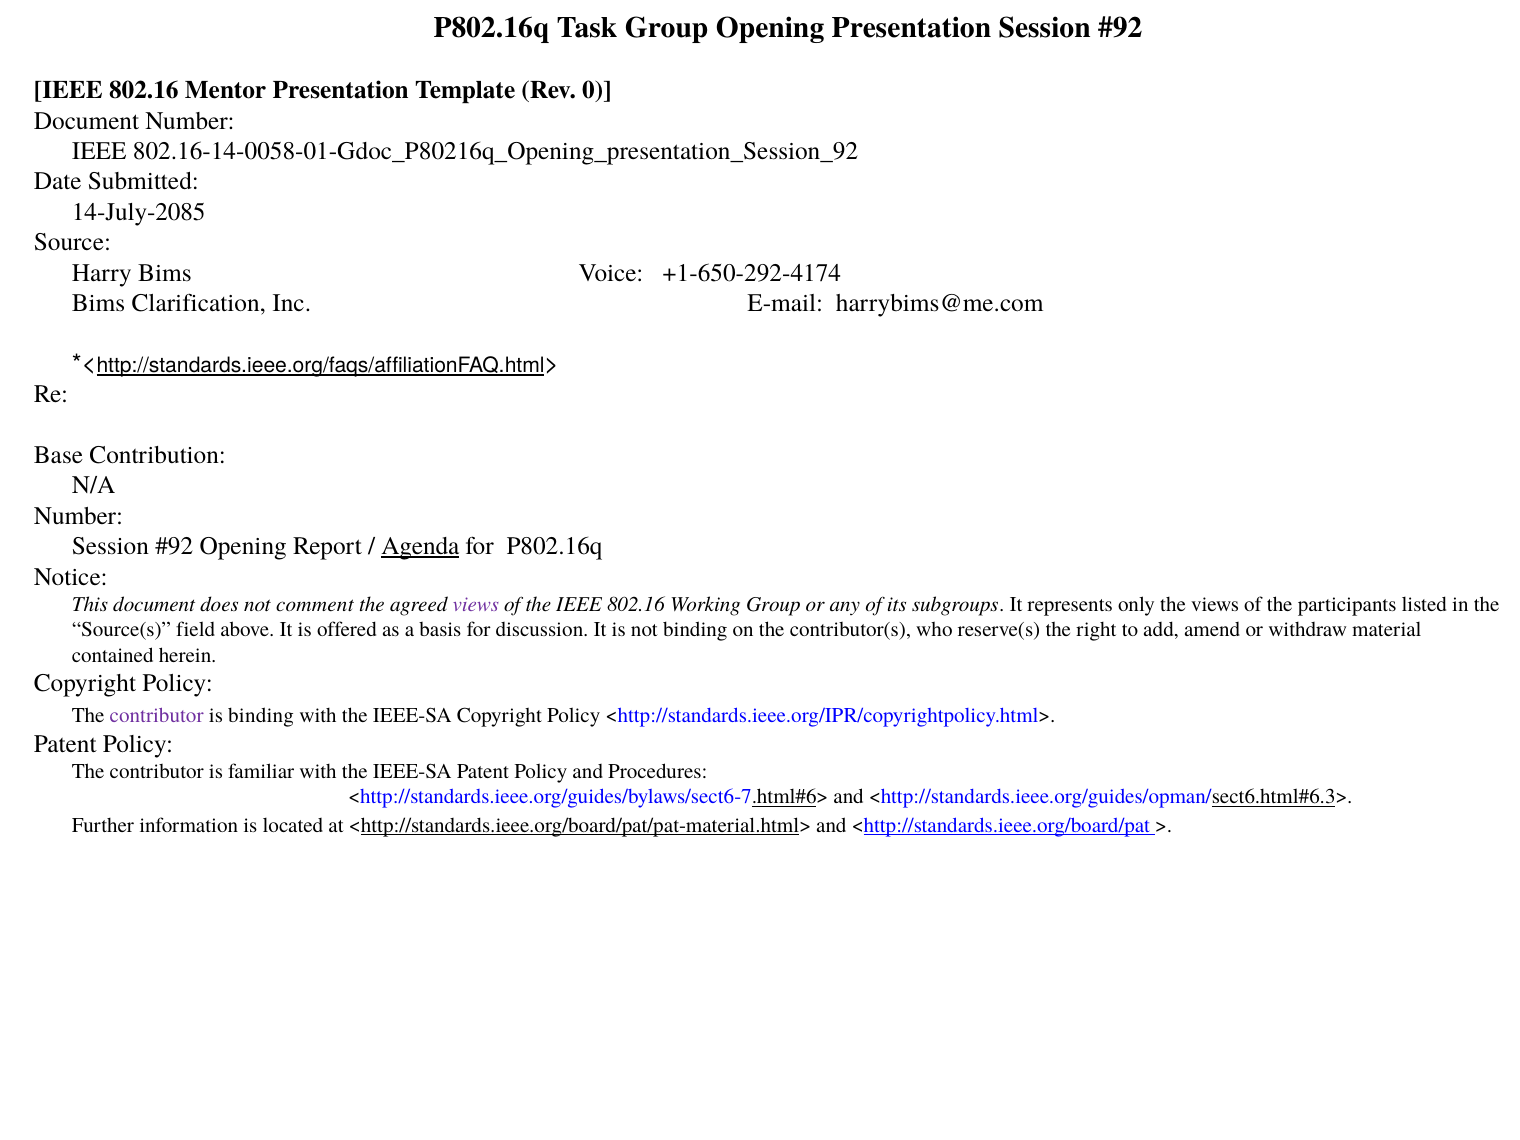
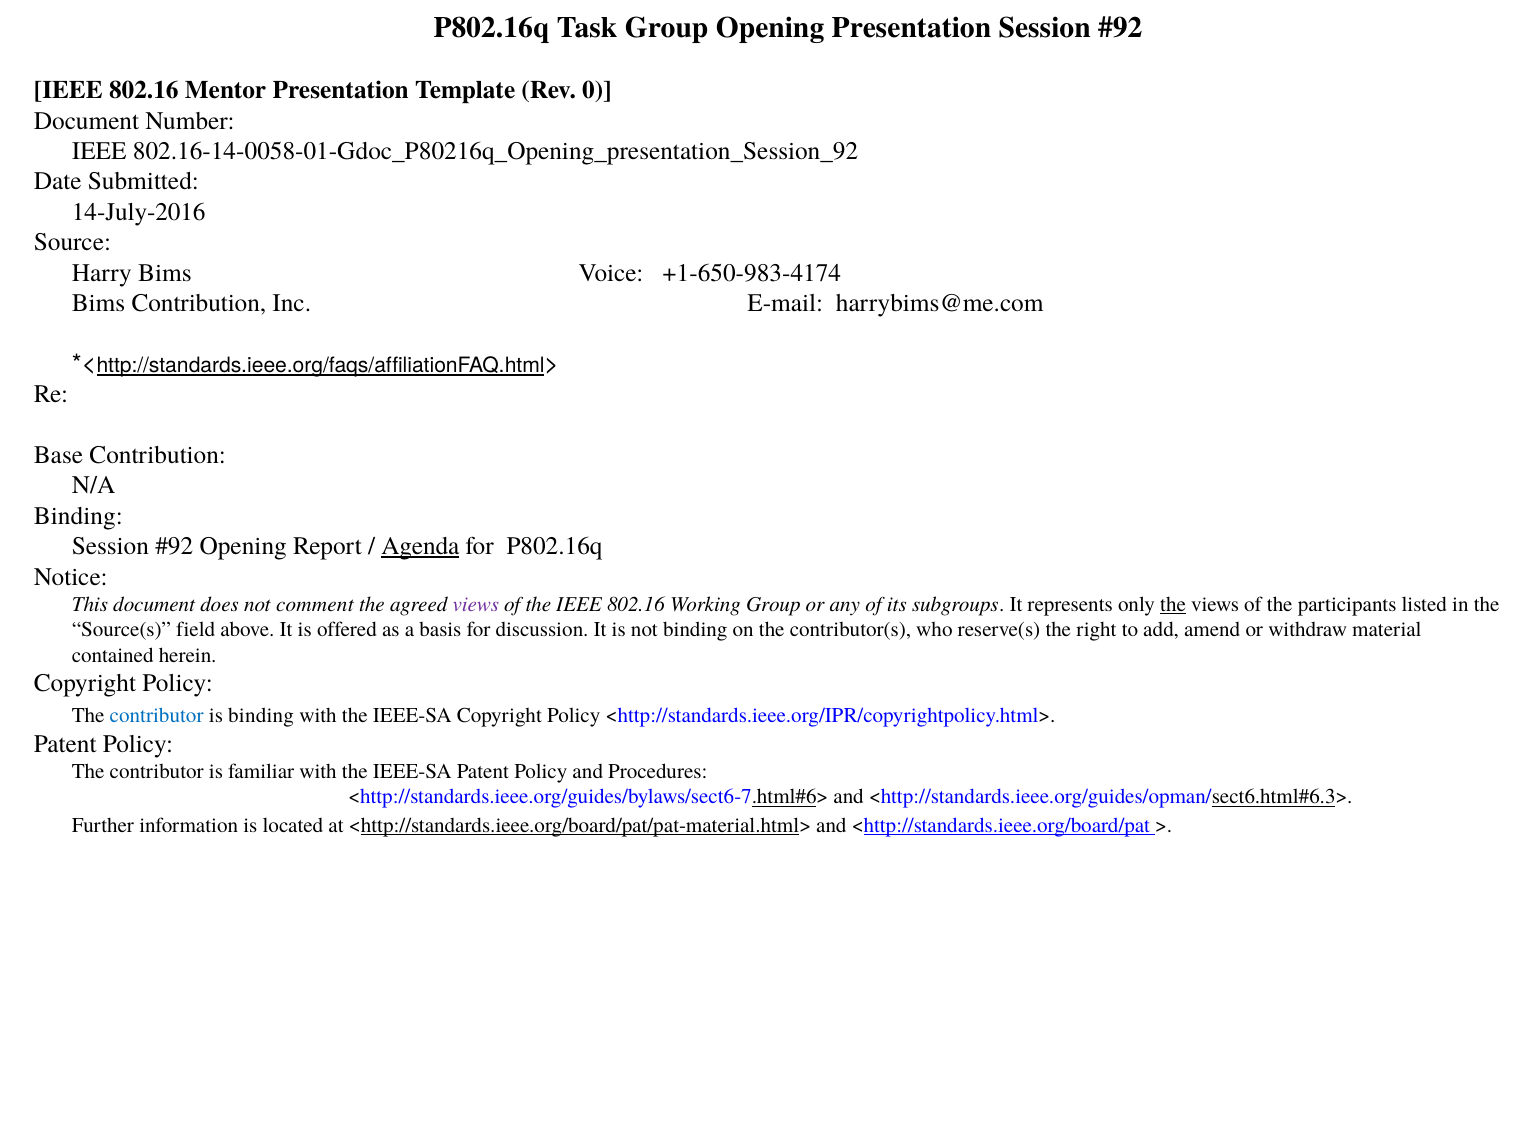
14-July-2085: 14-July-2085 -> 14-July-2016
+1-650-292-4174: +1-650-292-4174 -> +1-650-983-4174
Bims Clarification: Clarification -> Contribution
Number at (78, 516): Number -> Binding
the at (1173, 604) underline: none -> present
contributor at (157, 715) colour: purple -> blue
